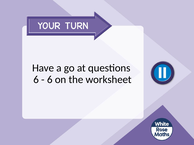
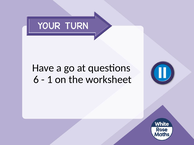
6 at (50, 80): 6 -> 1
